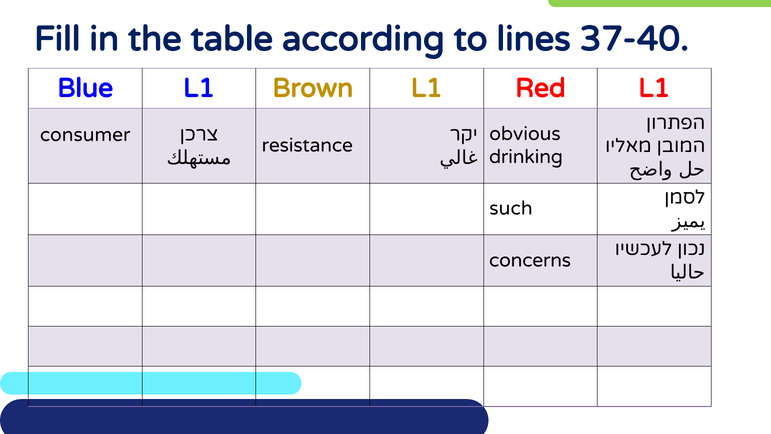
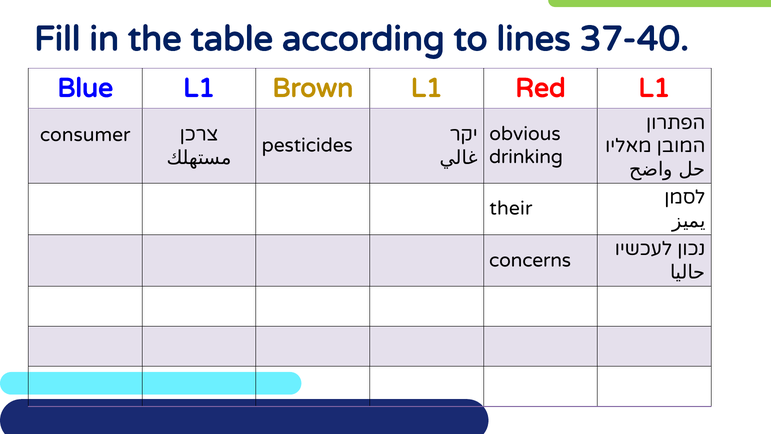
resistance: resistance -> pesticides
such: such -> their
